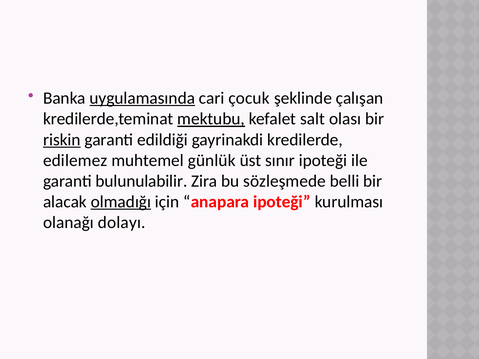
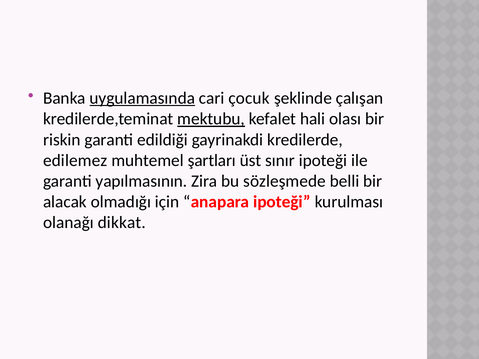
salt: salt -> hali
riskin underline: present -> none
günlük: günlük -> şartları
bulunulabilir: bulunulabilir -> yapılmasının
olmadığı underline: present -> none
dolayı: dolayı -> dikkat
